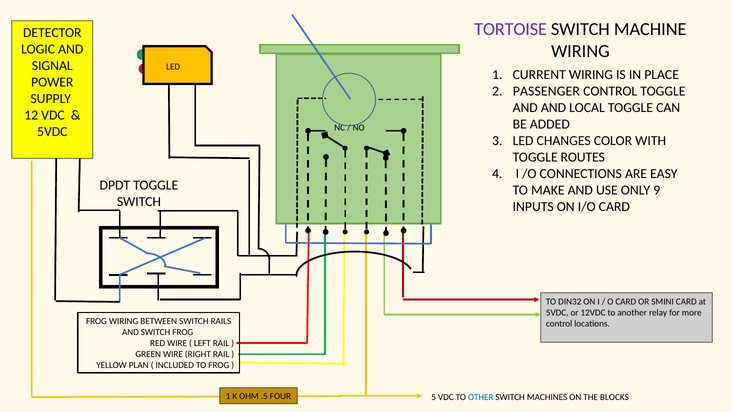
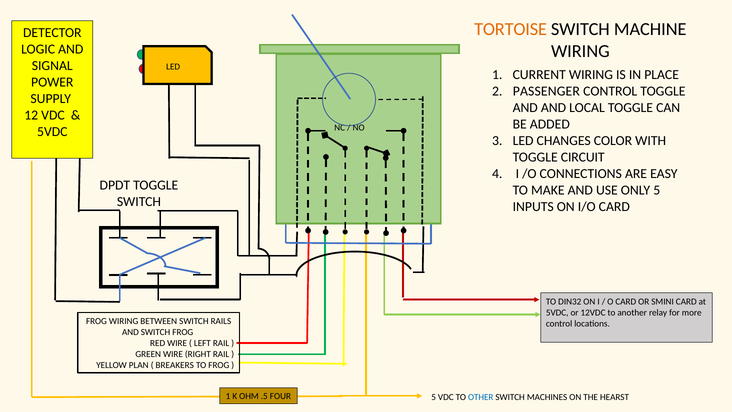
TORTOISE colour: purple -> orange
ROUTES: ROUTES -> CIRCUIT
ONLY 9: 9 -> 5
INCLUDED: INCLUDED -> BREAKERS
BLOCKS: BLOCKS -> HEARST
